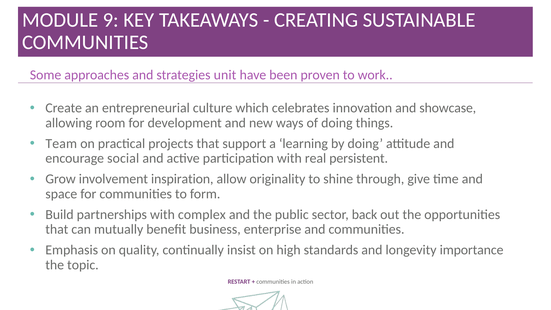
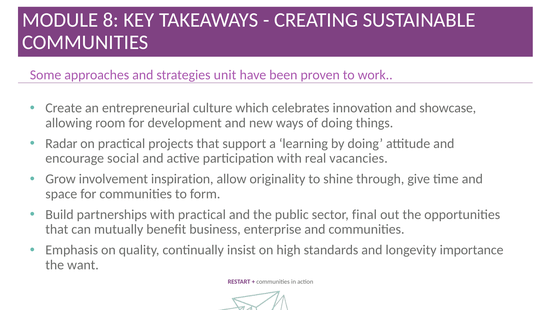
9: 9 -> 8
Team: Team -> Radar
persistent: persistent -> vacancies
with complex: complex -> practical
back: back -> final
topic: topic -> want
